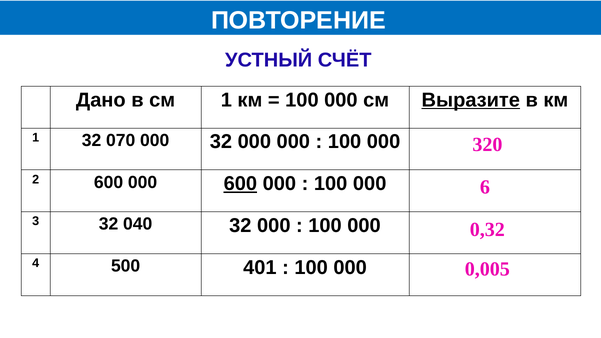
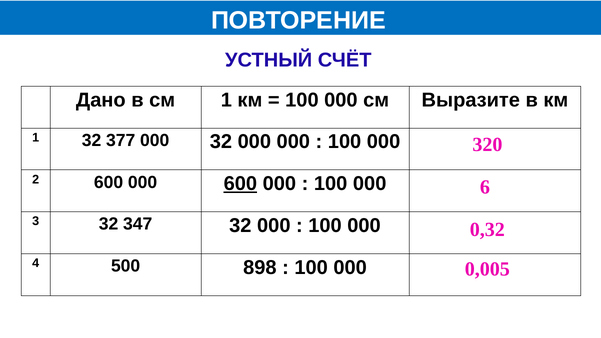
Выразите underline: present -> none
070: 070 -> 377
040: 040 -> 347
401: 401 -> 898
